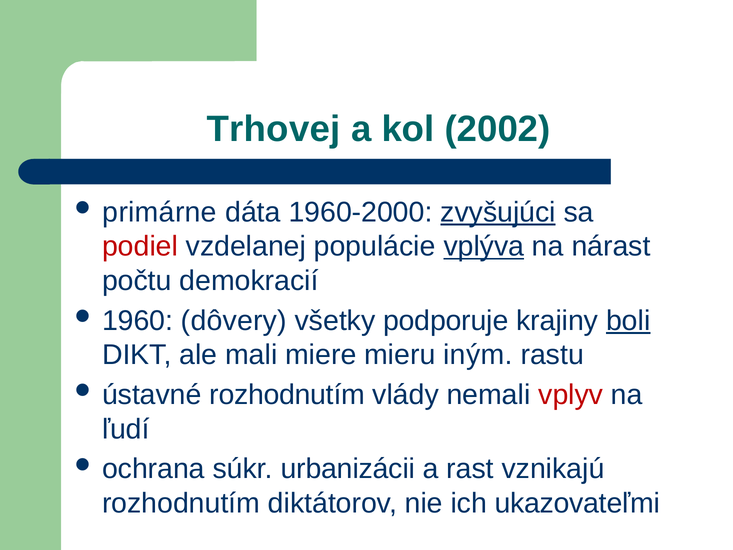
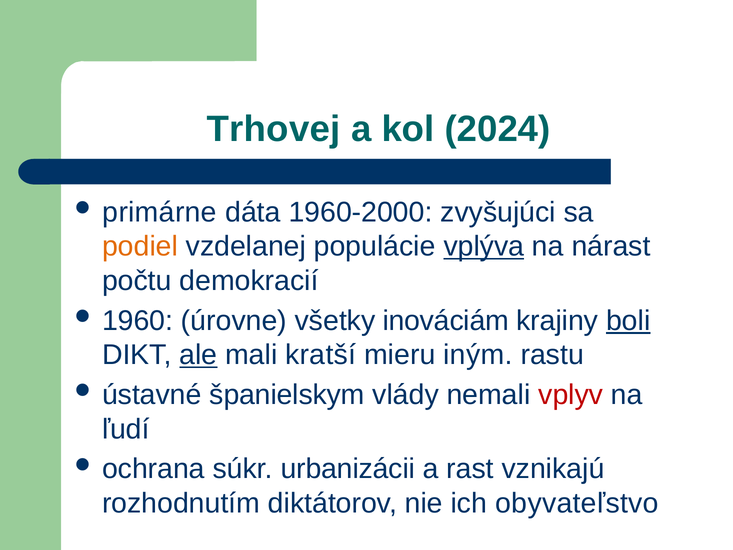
2002: 2002 -> 2024
zvyšujúci underline: present -> none
podiel colour: red -> orange
dôvery: dôvery -> úrovne
podporuje: podporuje -> inováciám
ale underline: none -> present
miere: miere -> kratší
ústavné rozhodnutím: rozhodnutím -> španielskym
ukazovateľmi: ukazovateľmi -> obyvateľstvo
